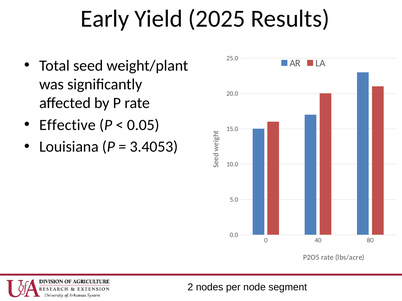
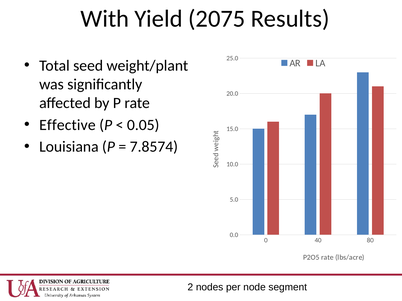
Early: Early -> With
2025: 2025 -> 2075
3.4053: 3.4053 -> 7.8574
